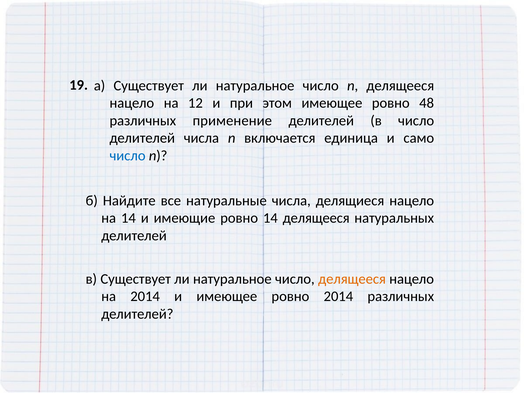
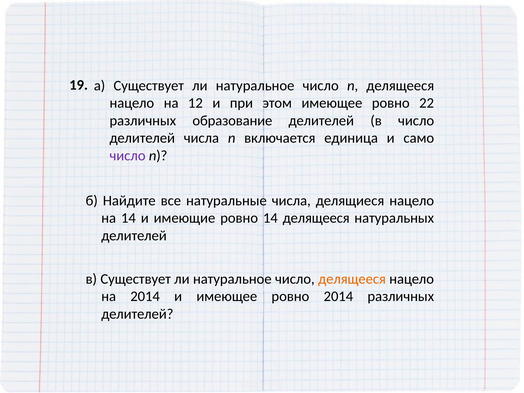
48: 48 -> 22
применение: применение -> образование
число at (128, 156) colour: blue -> purple
